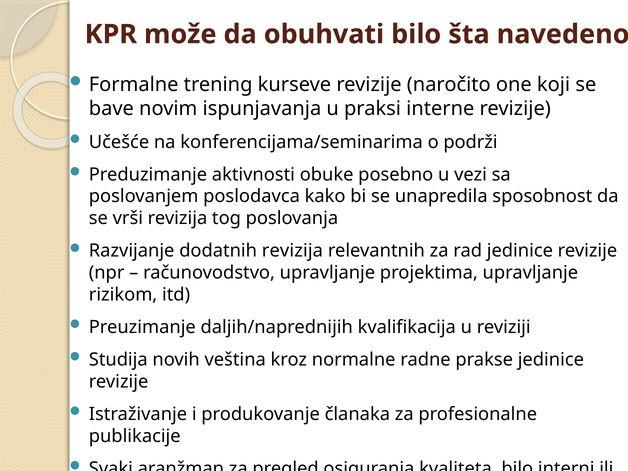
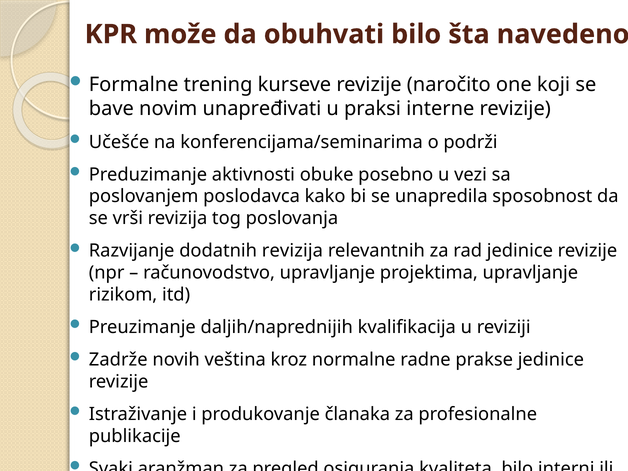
ispunjavanja: ispunjavanja -> unapređivati
Studija: Studija -> Zadrže
